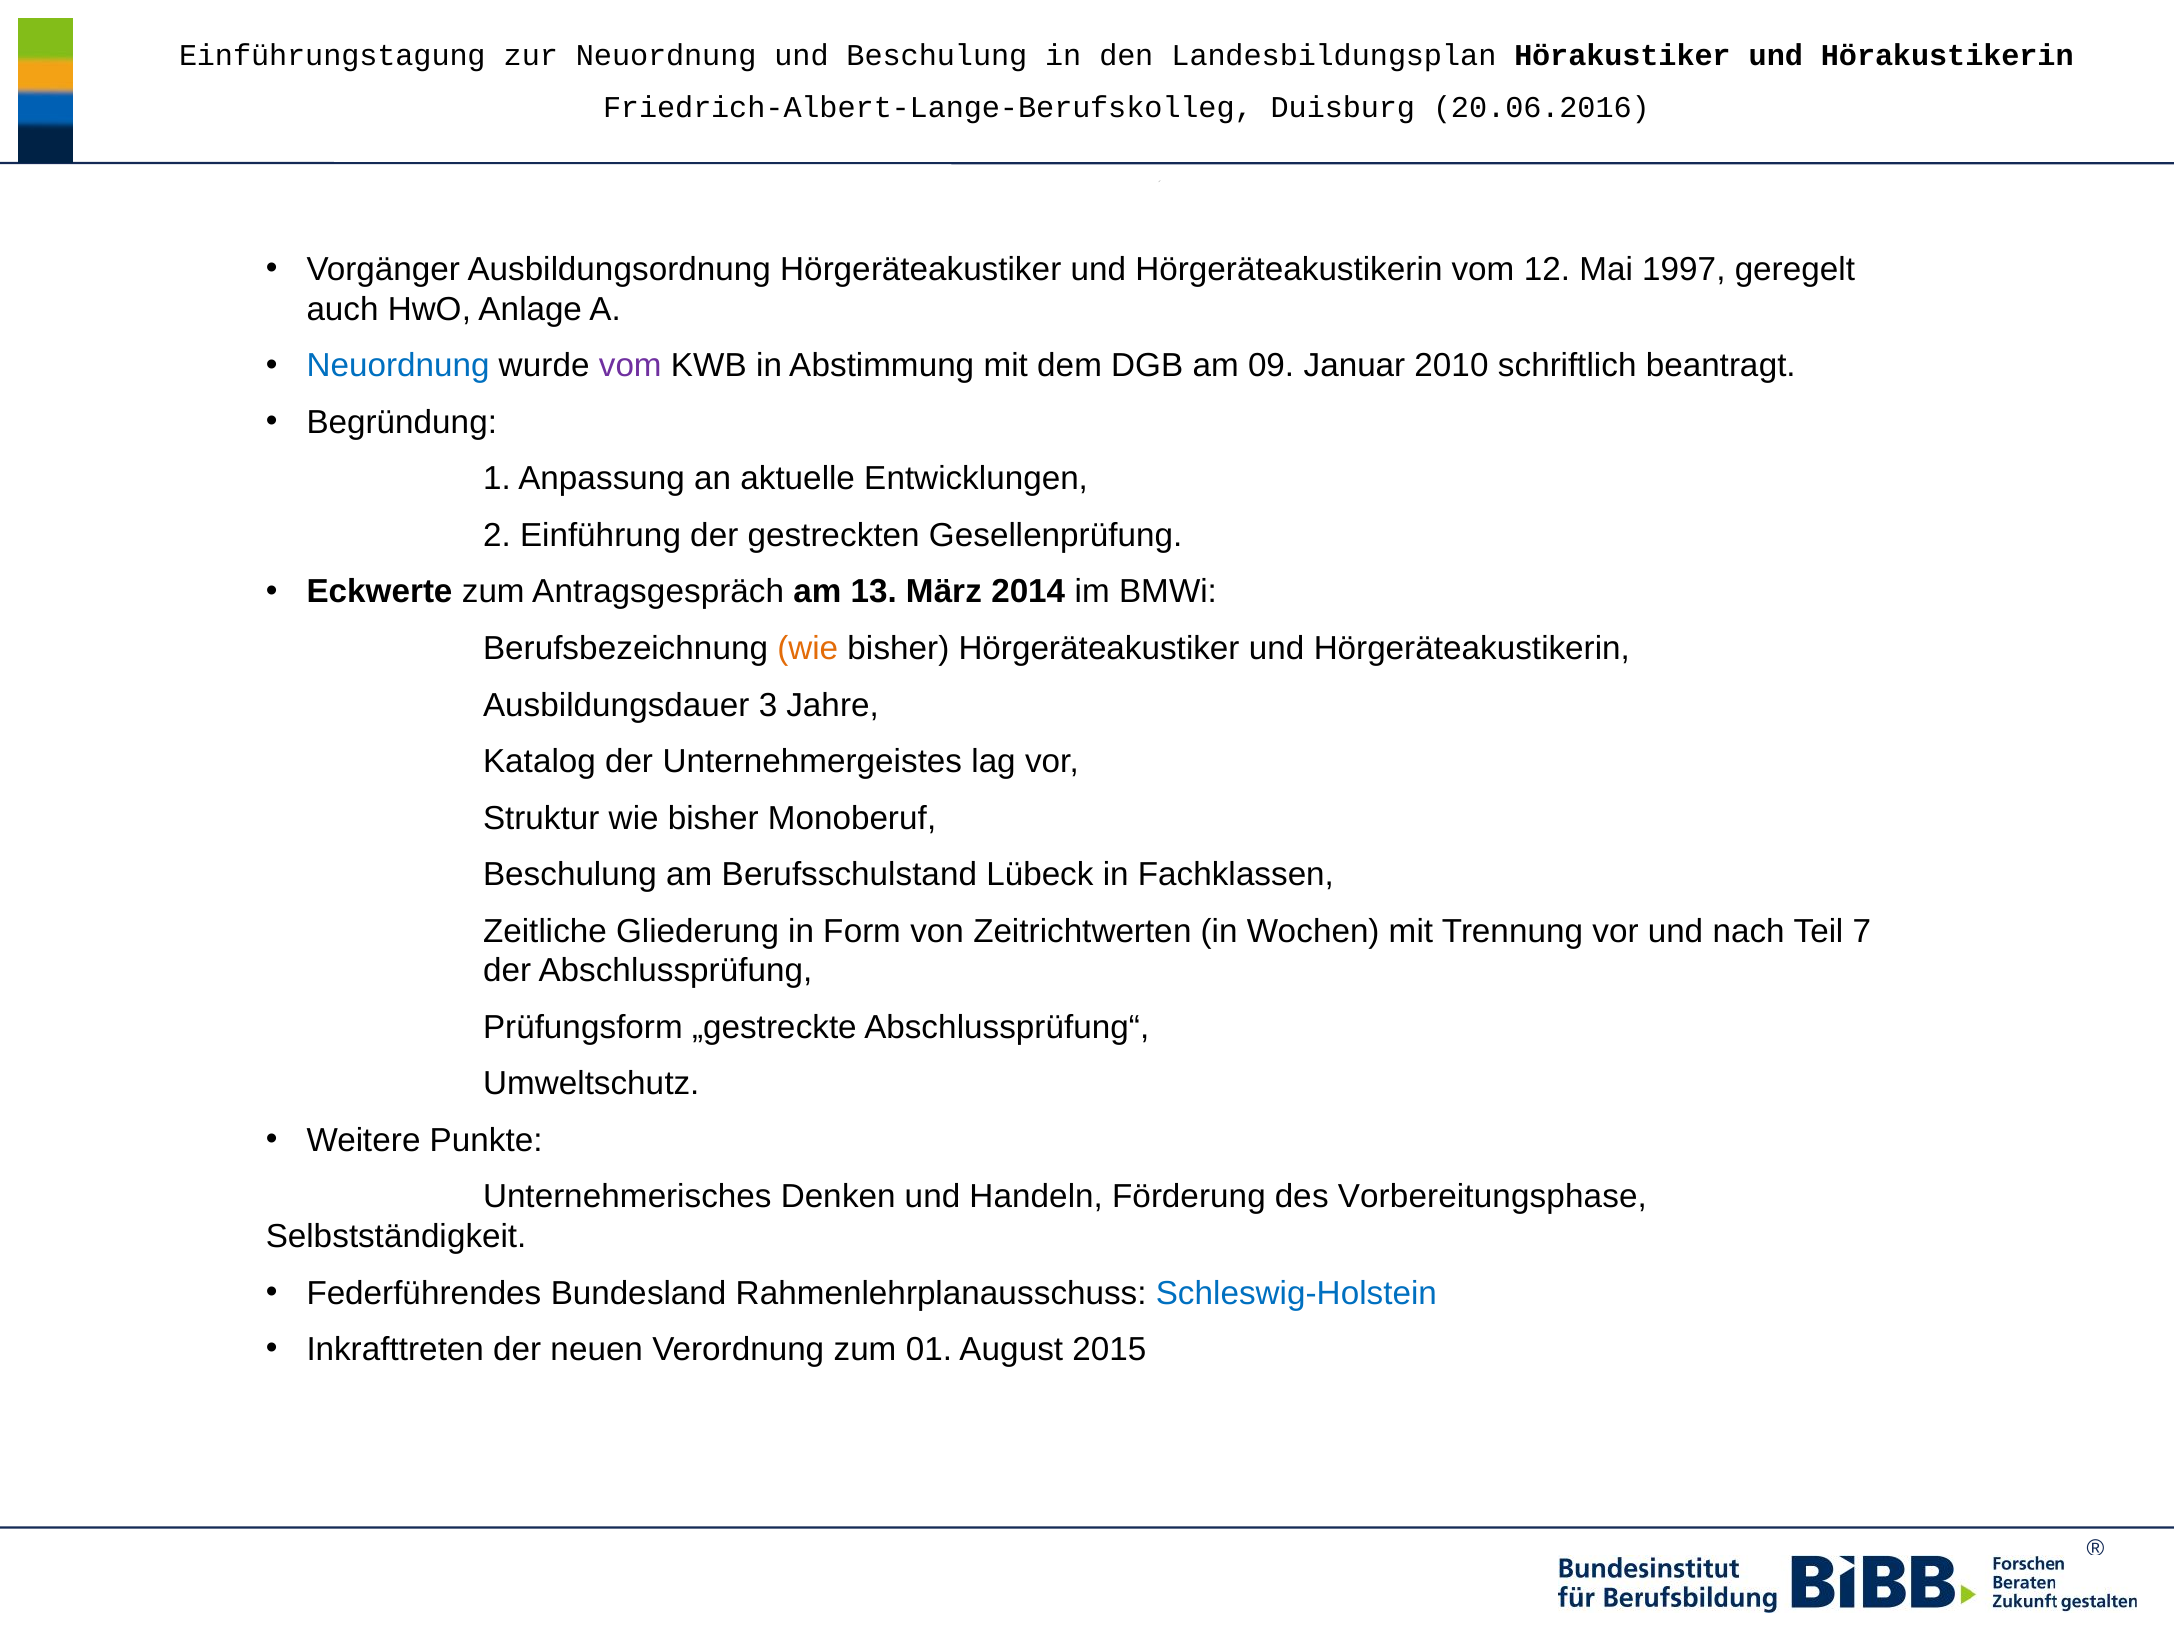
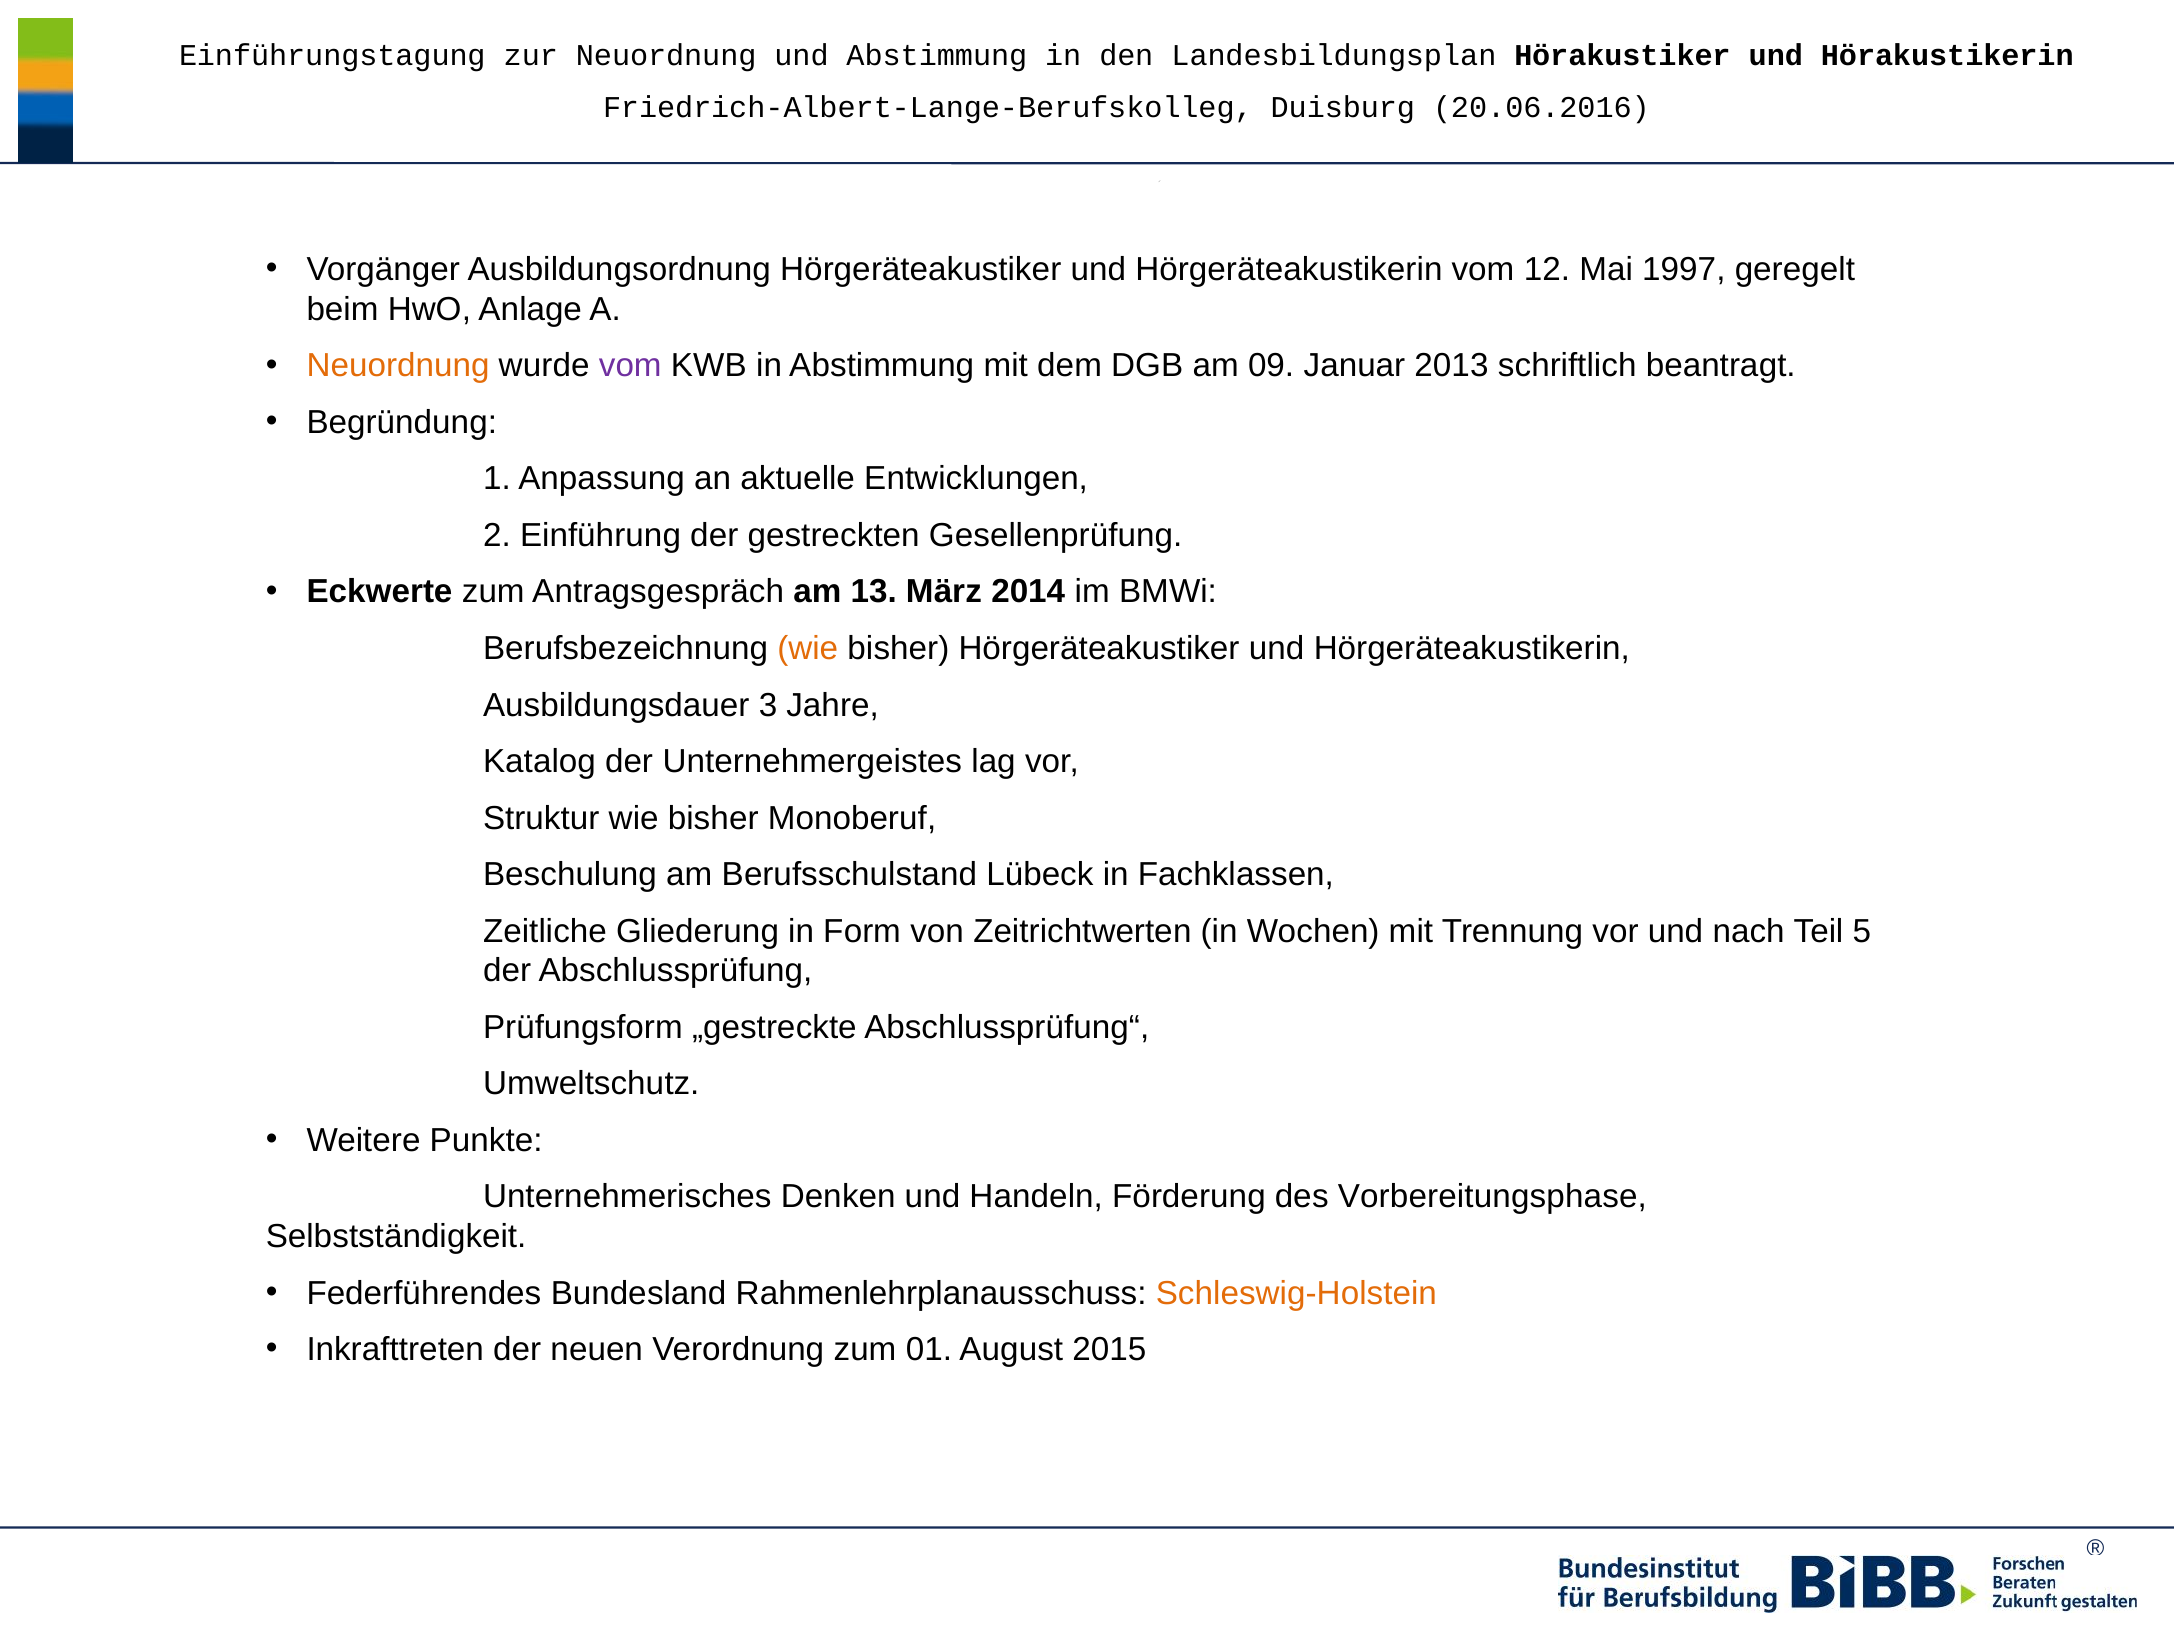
und Beschulung: Beschulung -> Abstimmung
auch: auch -> beim
Neuordnung at (398, 366) colour: blue -> orange
2010: 2010 -> 2013
7: 7 -> 5
Schleswig-Holstein colour: blue -> orange
